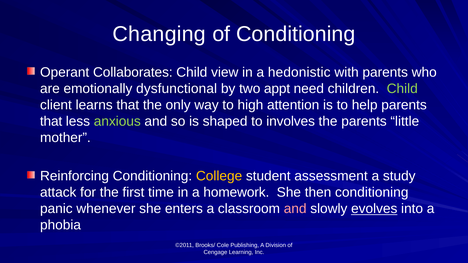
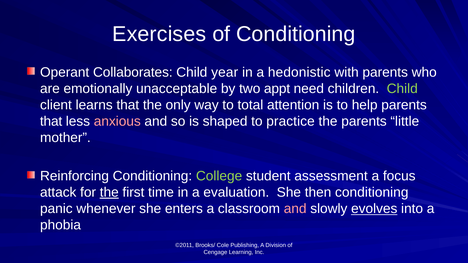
Changing: Changing -> Exercises
view: view -> year
dysfunctional: dysfunctional -> unacceptable
high: high -> total
anxious colour: light green -> pink
involves: involves -> practice
College colour: yellow -> light green
study: study -> focus
the at (109, 193) underline: none -> present
homework: homework -> evaluation
